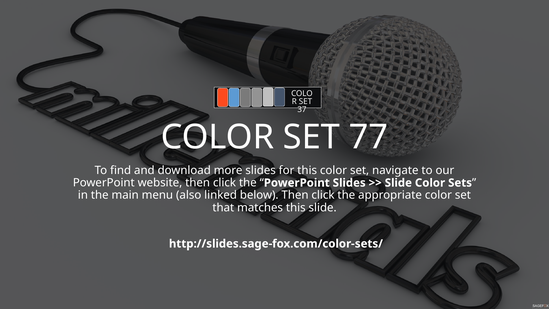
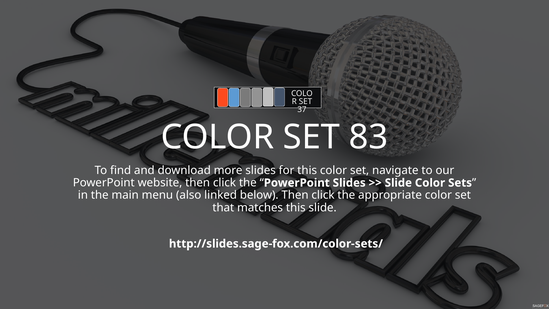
77: 77 -> 83
